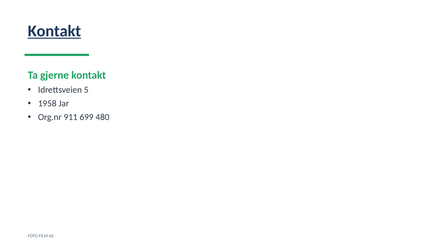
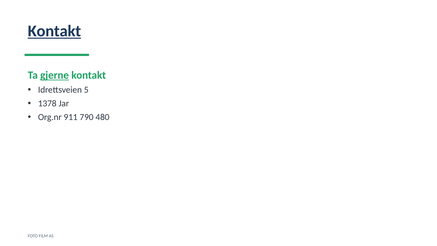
gjerne underline: none -> present
1958: 1958 -> 1378
699: 699 -> 790
